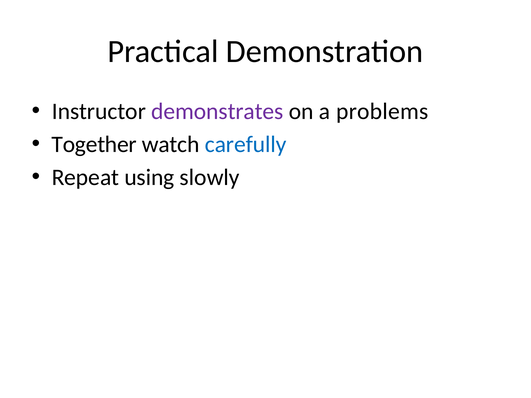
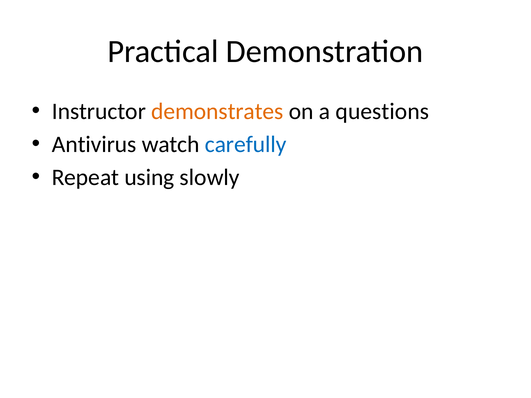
demonstrates colour: purple -> orange
problems: problems -> questions
Together: Together -> Antivirus
